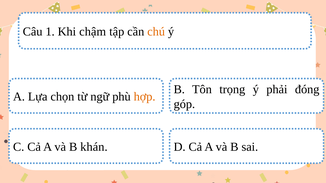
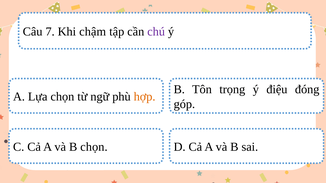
1: 1 -> 7
chú colour: orange -> purple
phải: phải -> điệu
B khán: khán -> chọn
